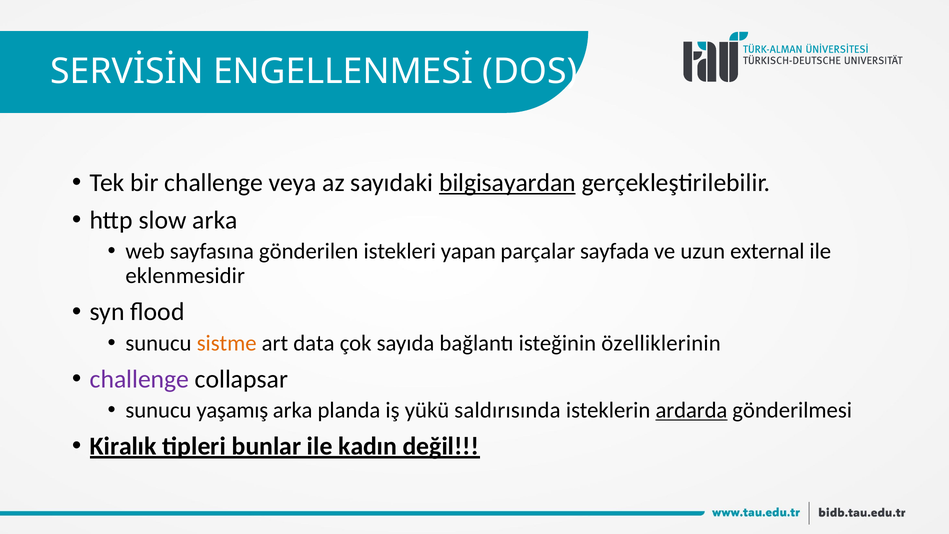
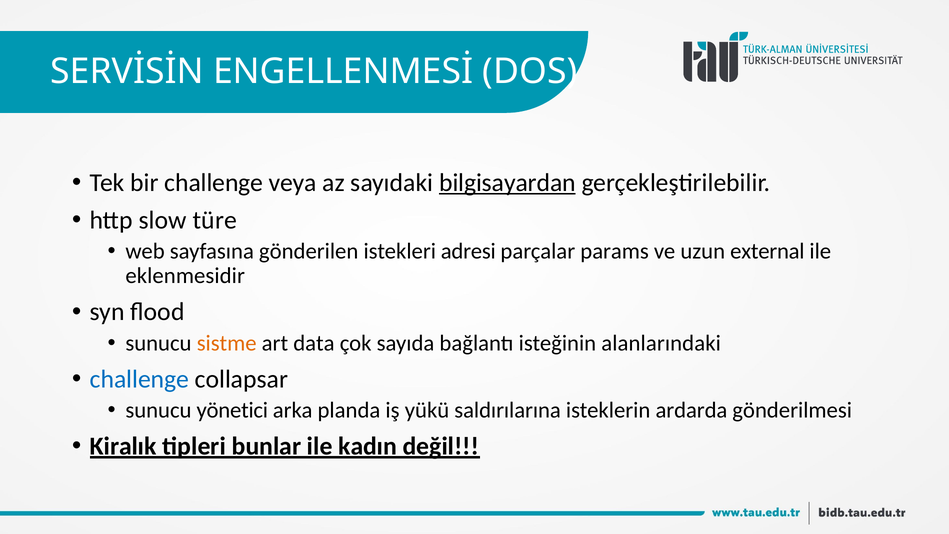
slow arka: arka -> türe
yapan: yapan -> adresi
sayfada: sayfada -> params
özelliklerinin: özelliklerinin -> alanlarındaki
challenge at (140, 379) colour: purple -> blue
yaşamış: yaşamış -> yönetici
saldırısında: saldırısında -> saldırılarına
ardarda underline: present -> none
